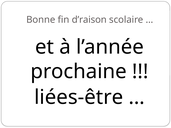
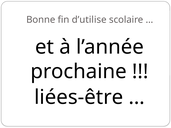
d’raison: d’raison -> d’utilise
